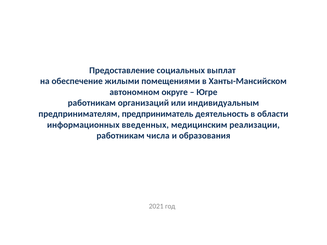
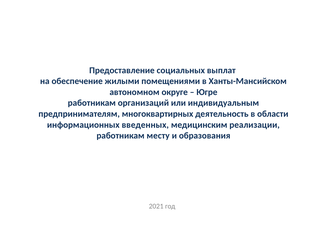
предприниматель: предприниматель -> многоквартирных
числа: числа -> месту
